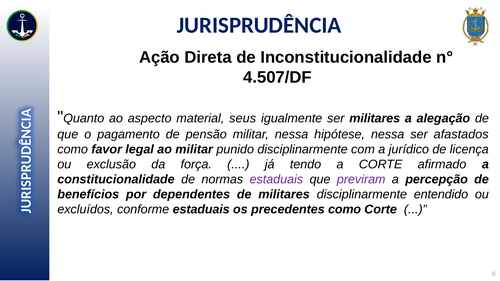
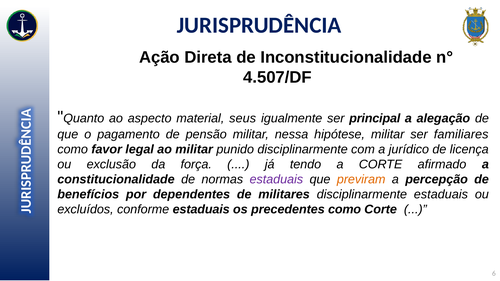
ser militares: militares -> principal
hipótese nessa: nessa -> militar
afastados: afastados -> familiares
previram colour: purple -> orange
disciplinarmente entendido: entendido -> estaduais
